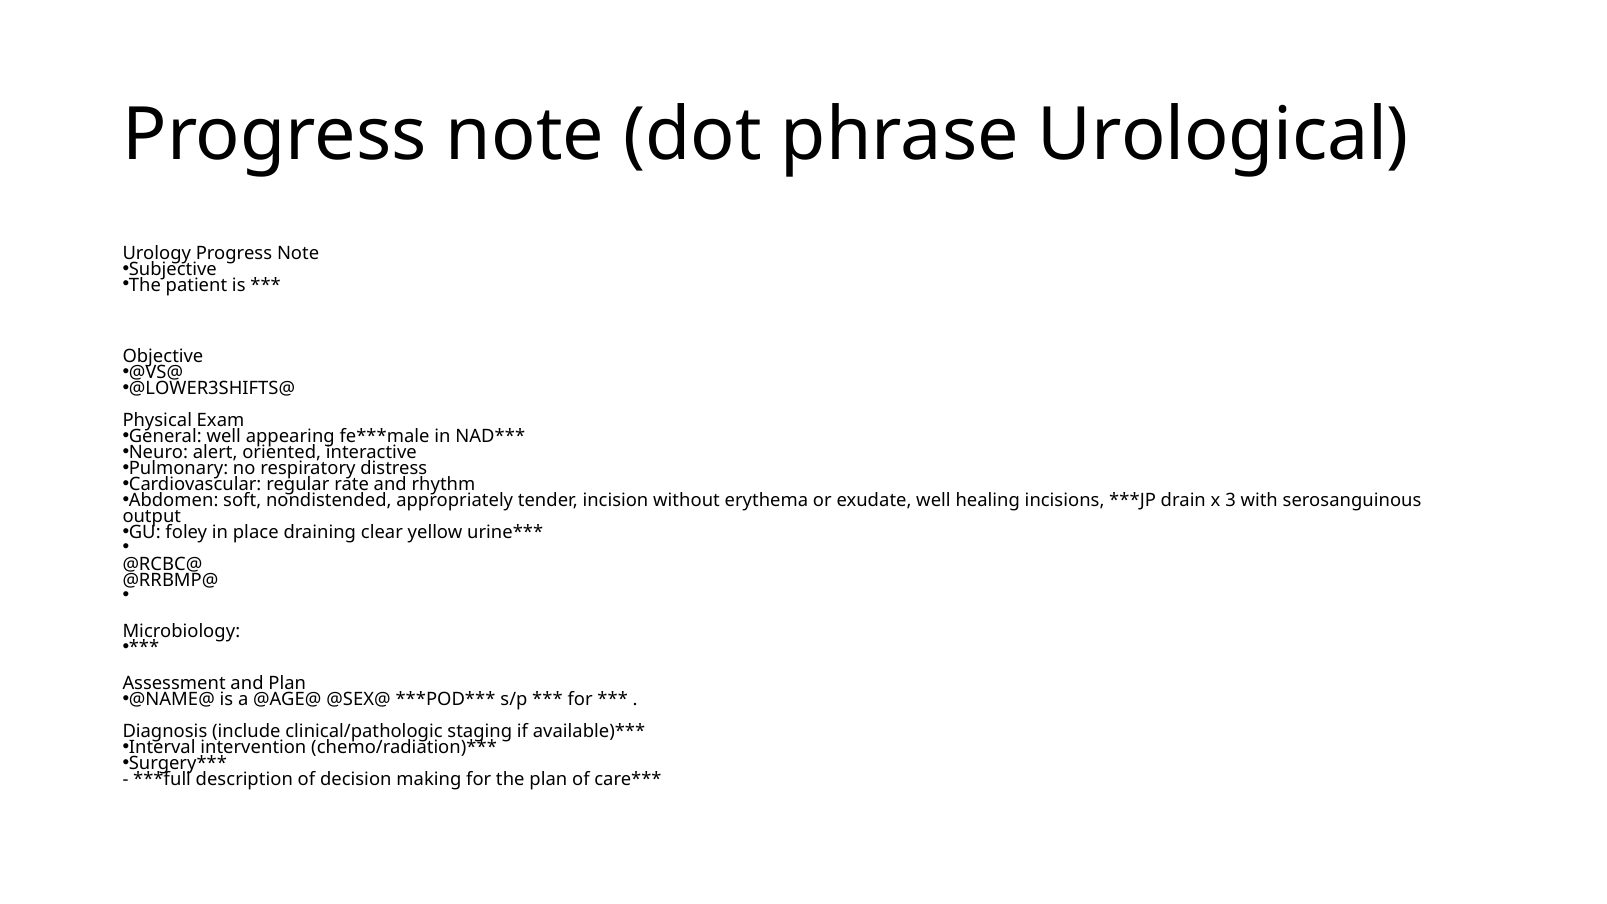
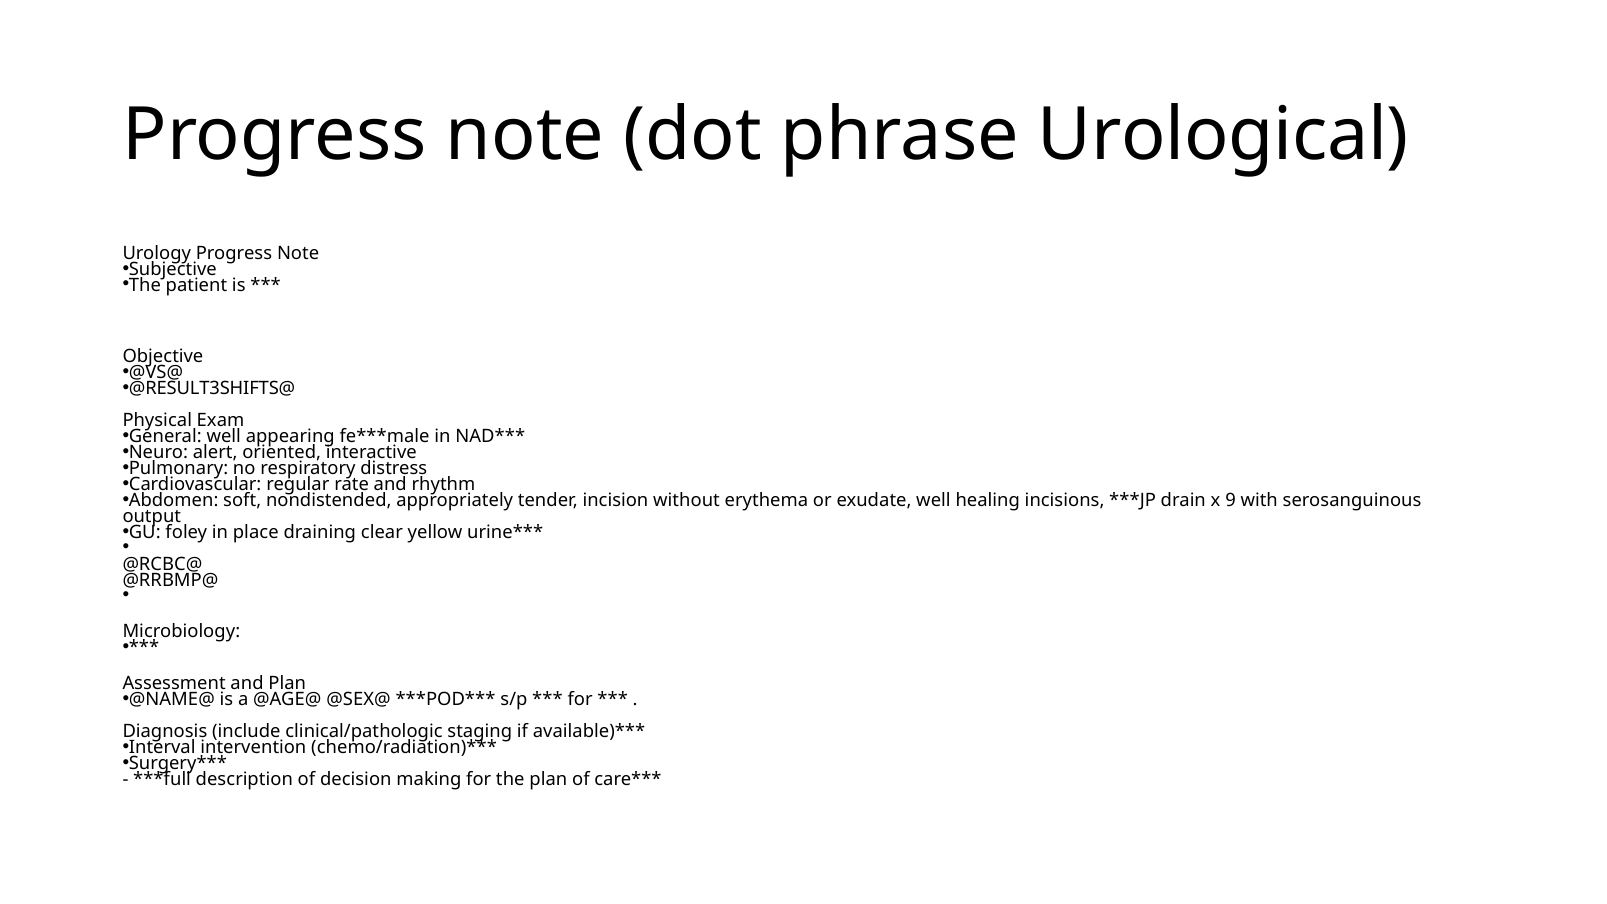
@LOWER3SHIFTS@: @LOWER3SHIFTS@ -> @RESULT3SHIFTS@
3: 3 -> 9
